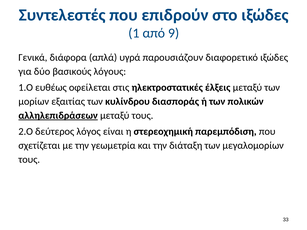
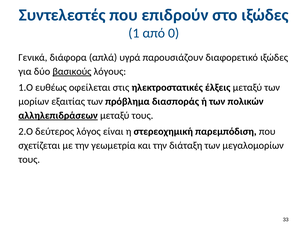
9: 9 -> 0
βασικούς underline: none -> present
κυλίνδρου: κυλίνδρου -> πρόβλημα
